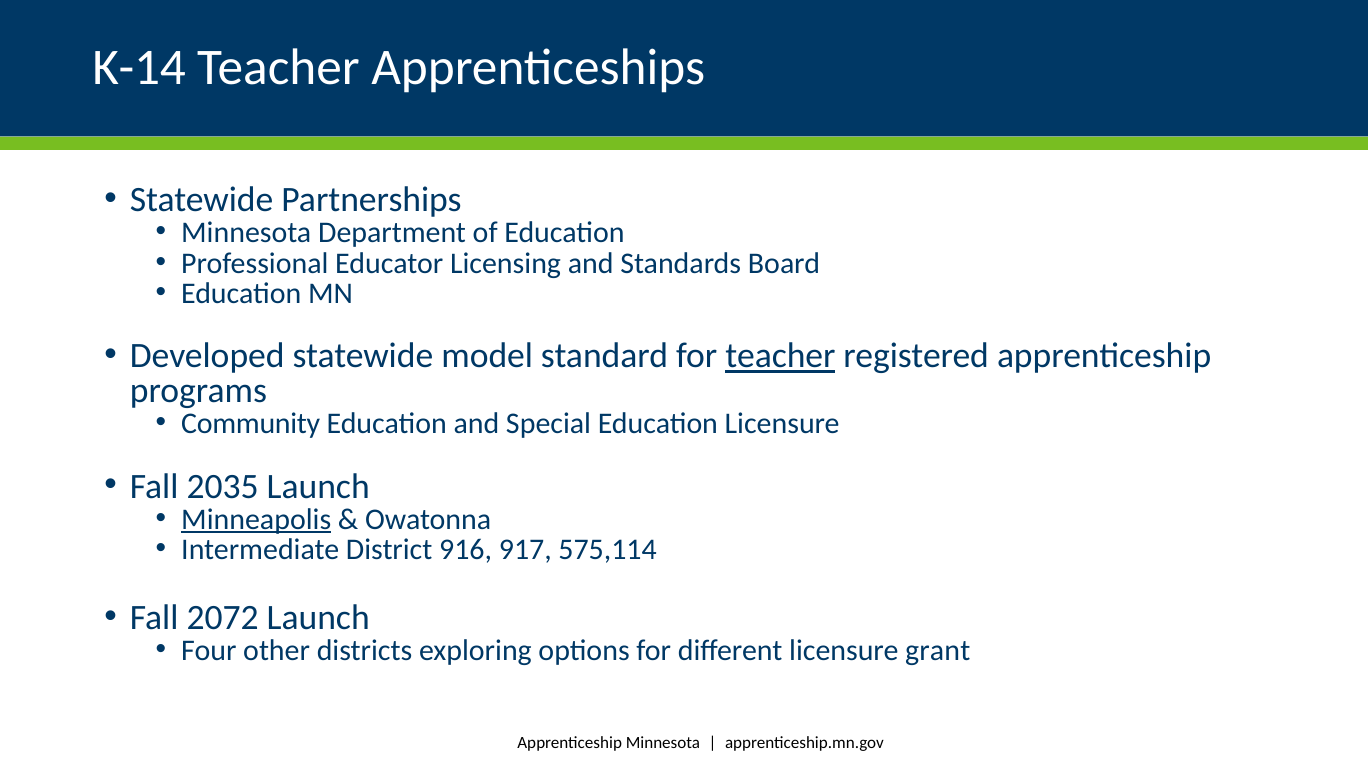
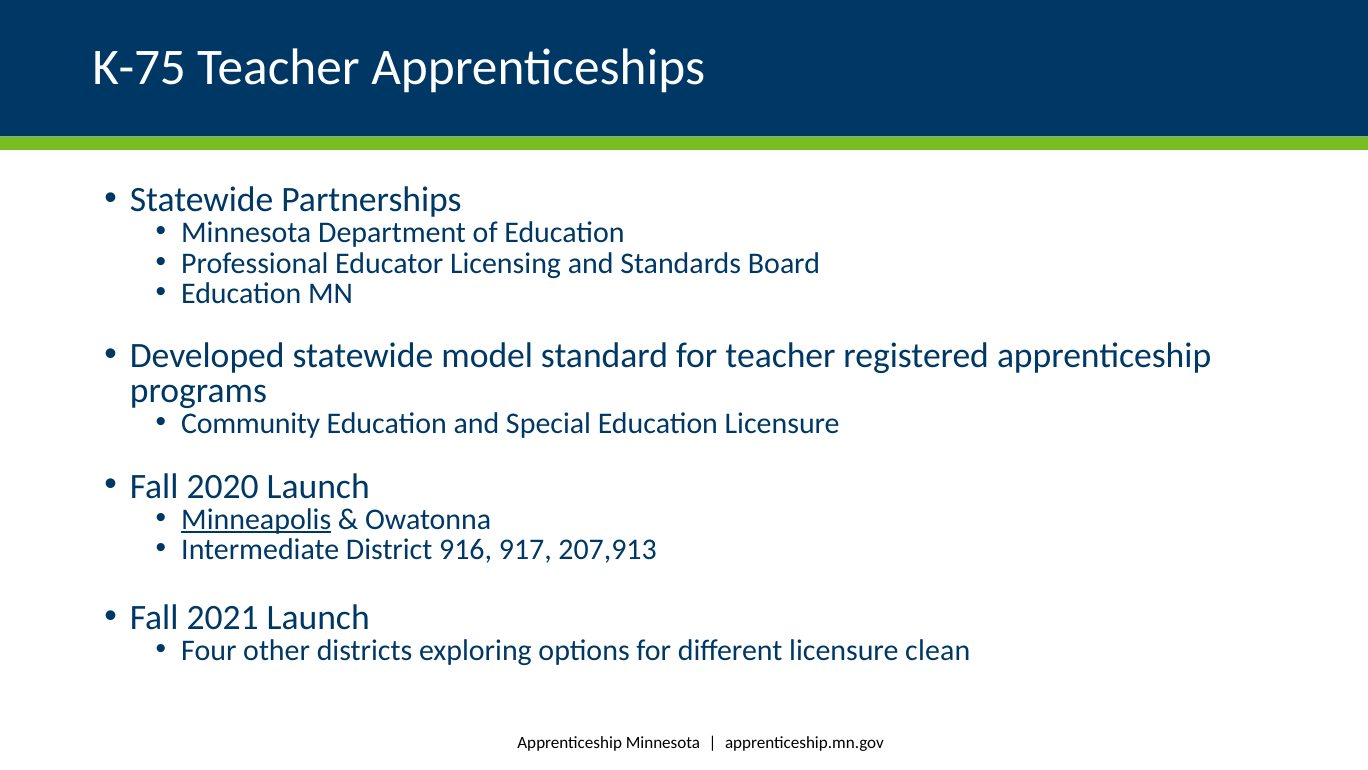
K-14: K-14 -> K-75
teacher at (780, 356) underline: present -> none
2035: 2035 -> 2020
575,114: 575,114 -> 207,913
2072: 2072 -> 2021
grant: grant -> clean
